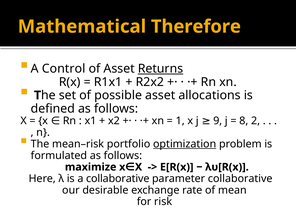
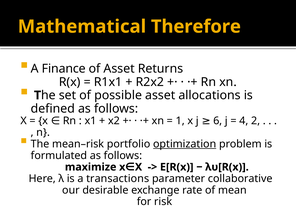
Control: Control -> Finance
Returns underline: present -> none
9: 9 -> 6
8: 8 -> 4
a collaborative: collaborative -> transactions
